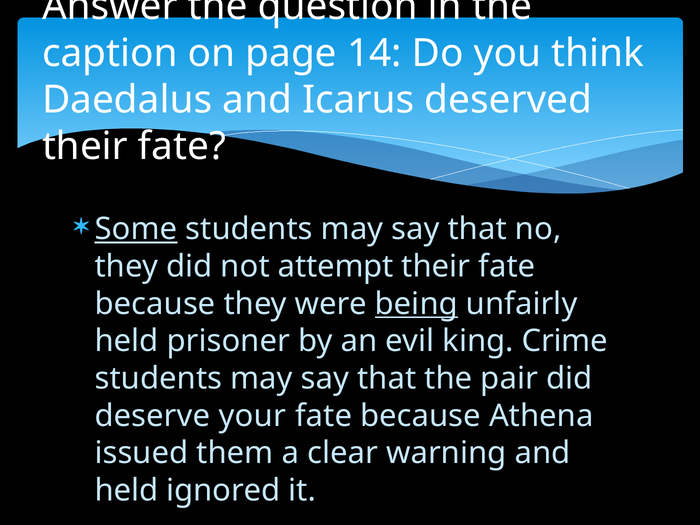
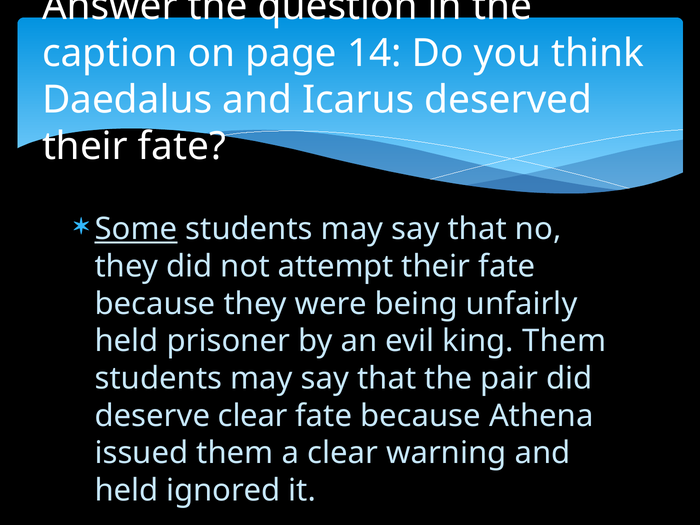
being underline: present -> none
king Crime: Crime -> Them
deserve your: your -> clear
